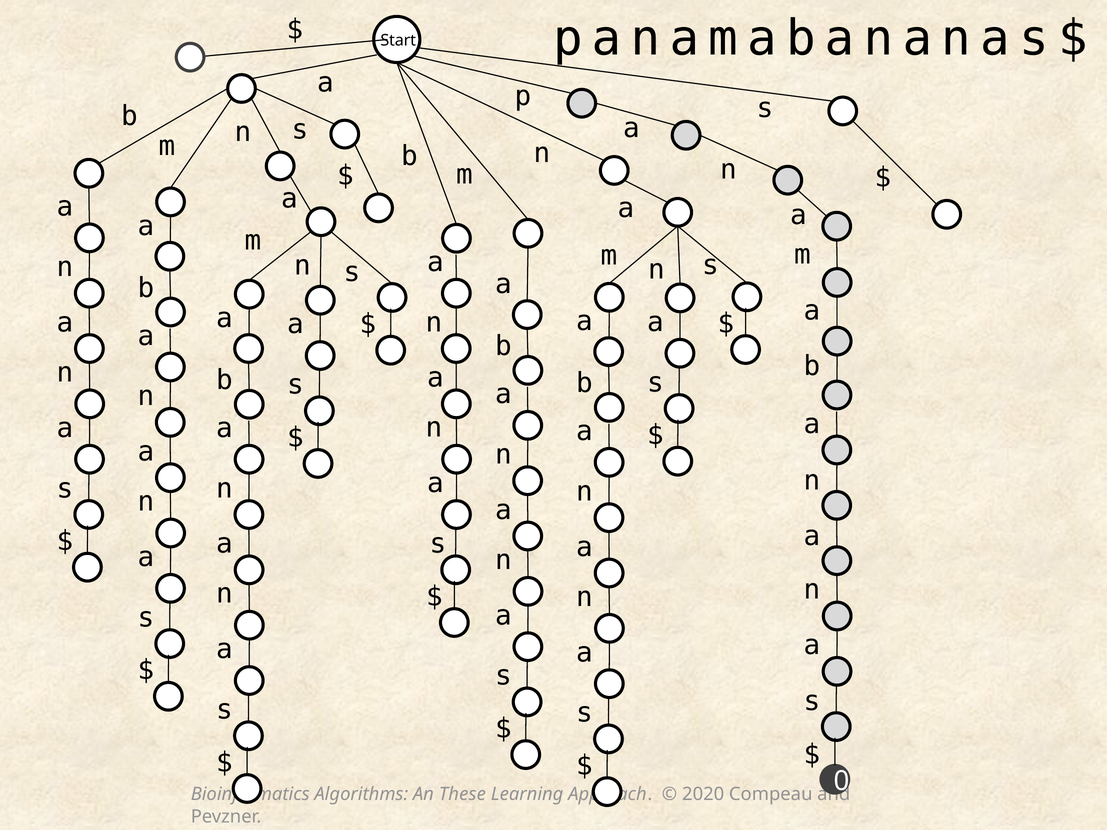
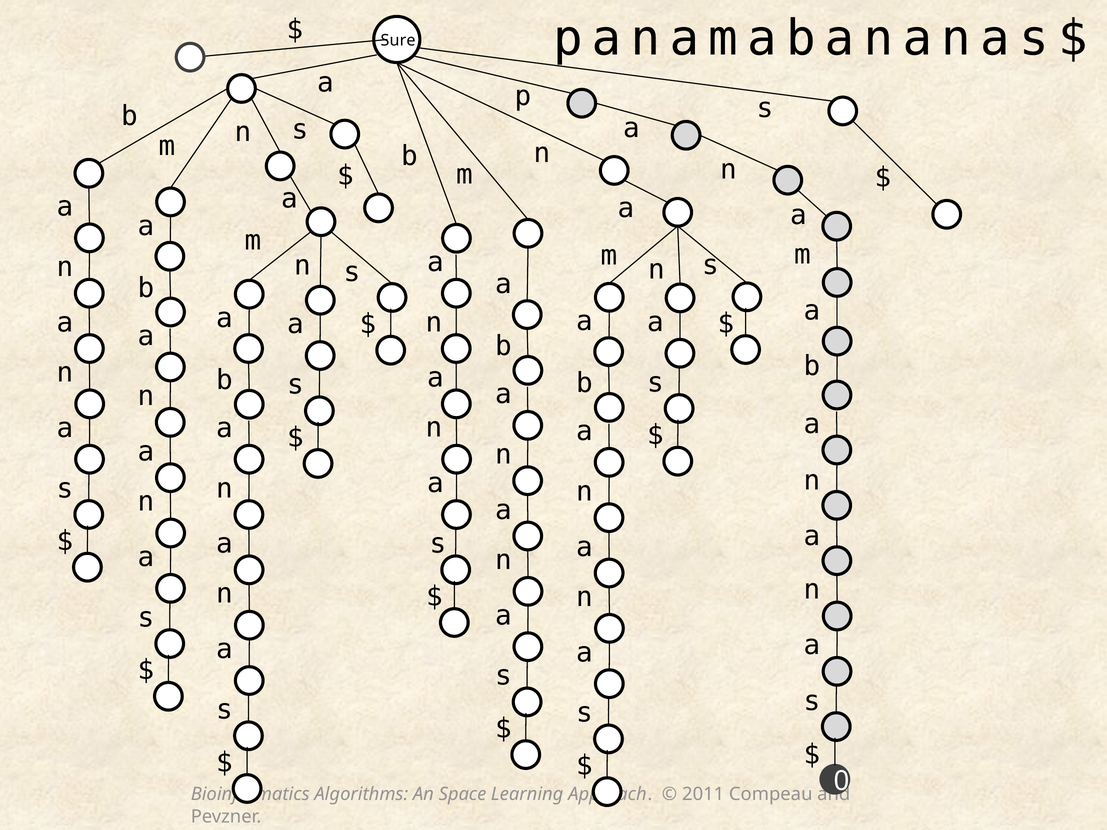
Start: Start -> Sure
These: These -> Space
2020: 2020 -> 2011
